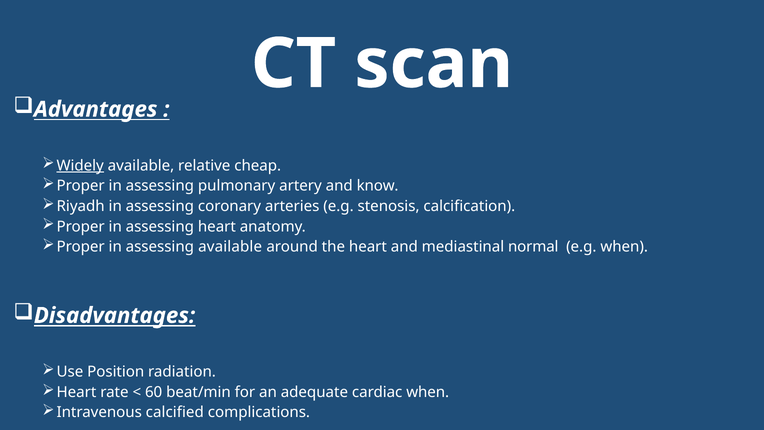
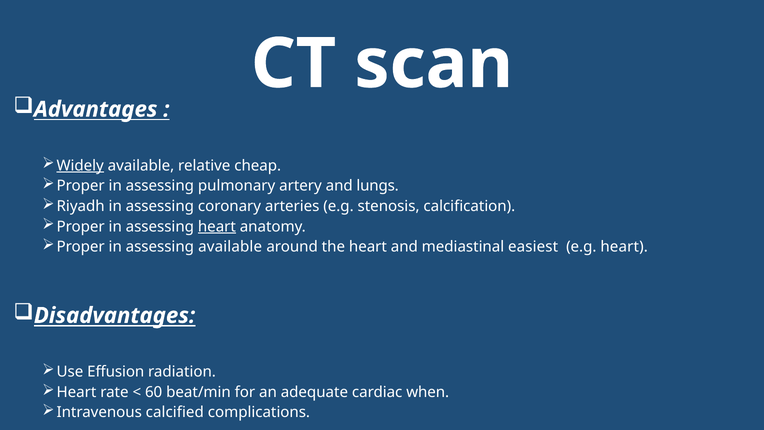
know: know -> lungs
heart at (217, 226) underline: none -> present
normal: normal -> easiest
e.g when: when -> heart
Position: Position -> Effusion
